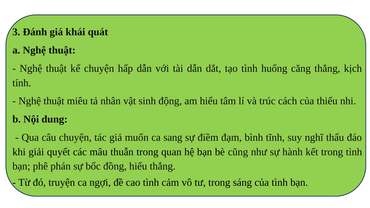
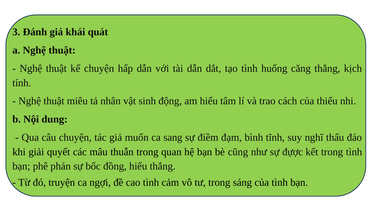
trúc: trúc -> trao
hành: hành -> đựợc
